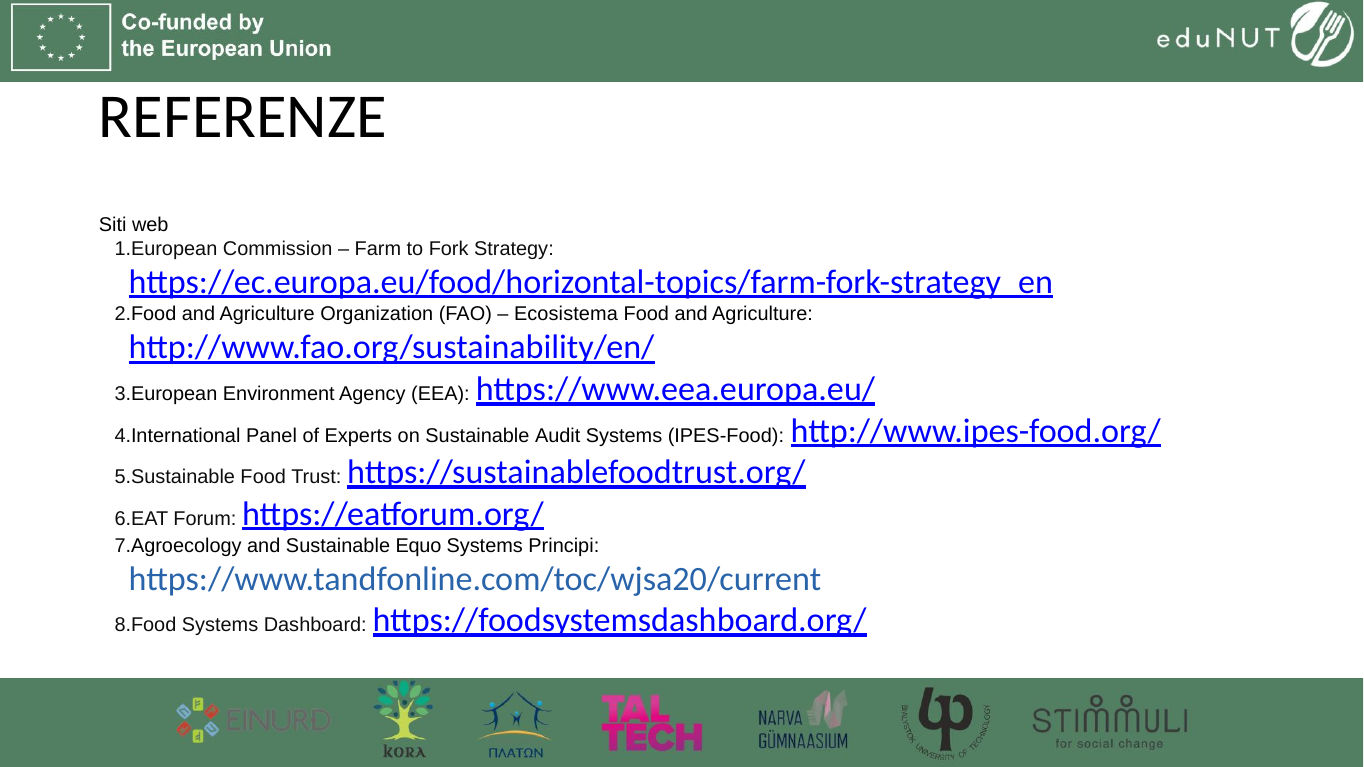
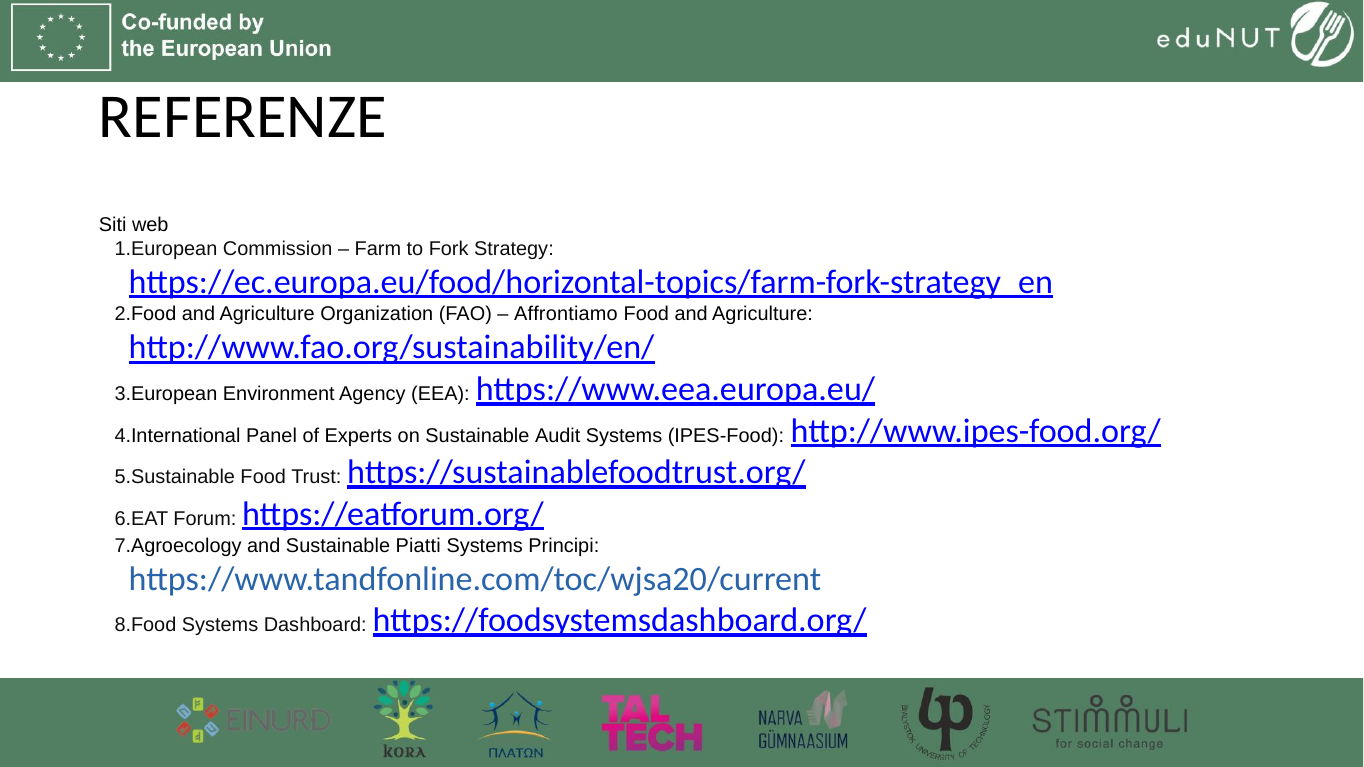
Ecosistema: Ecosistema -> Affrontiamo
Equo: Equo -> Piatti
